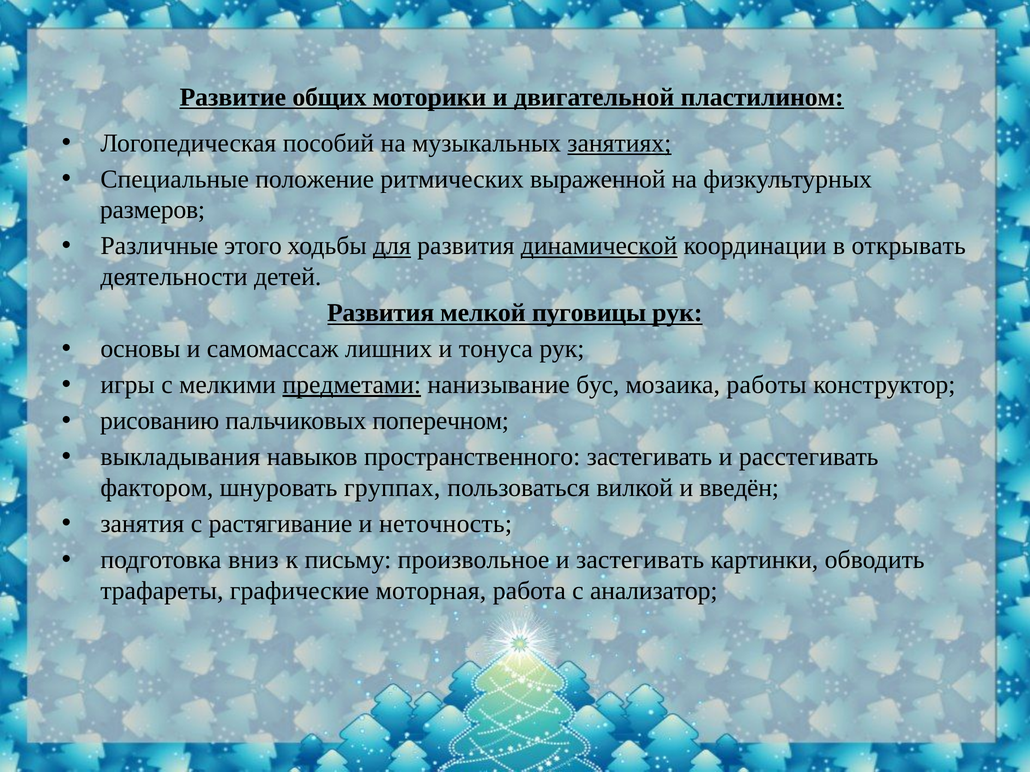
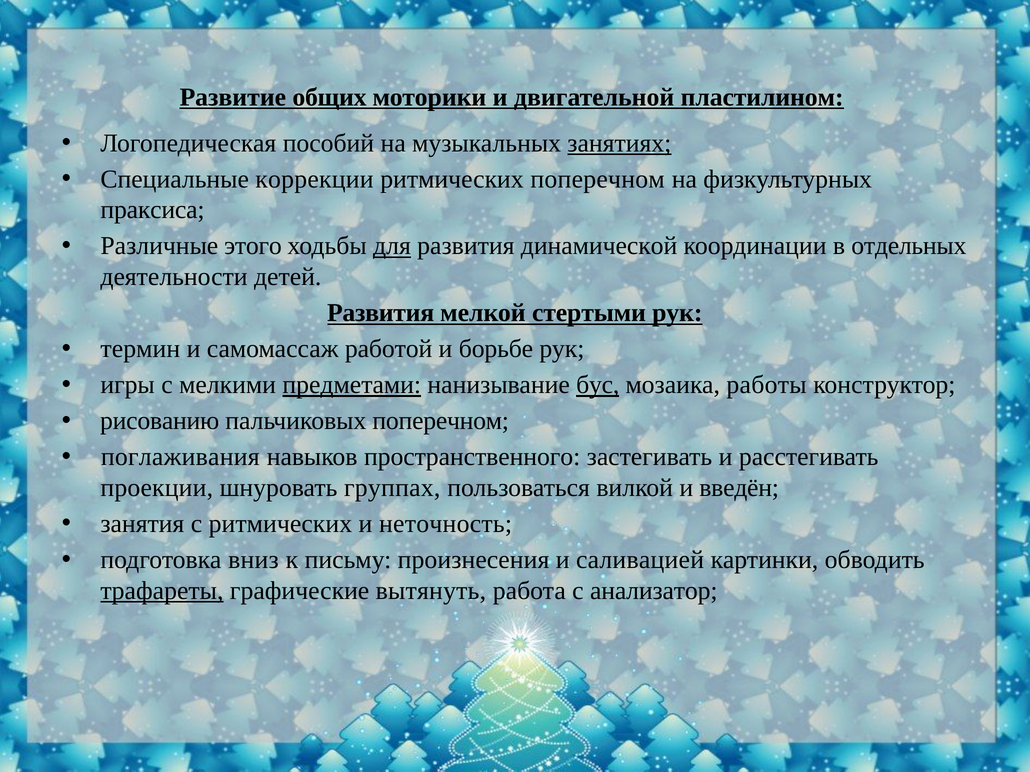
положение: положение -> коррекции
ритмических выраженной: выраженной -> поперечном
размеров: размеров -> праксиса
динамической underline: present -> none
открывать: открывать -> отдельных
пуговицы: пуговицы -> стертыми
основы: основы -> термин
лишних: лишних -> работой
тонуса: тонуса -> борьбе
бус underline: none -> present
выкладывания: выкладывания -> поглаживания
фактором: фактором -> проекции
с растягивание: растягивание -> ритмических
произвольное: произвольное -> произнесения
и застегивать: застегивать -> саливацией
трафареты underline: none -> present
моторная: моторная -> вытянуть
